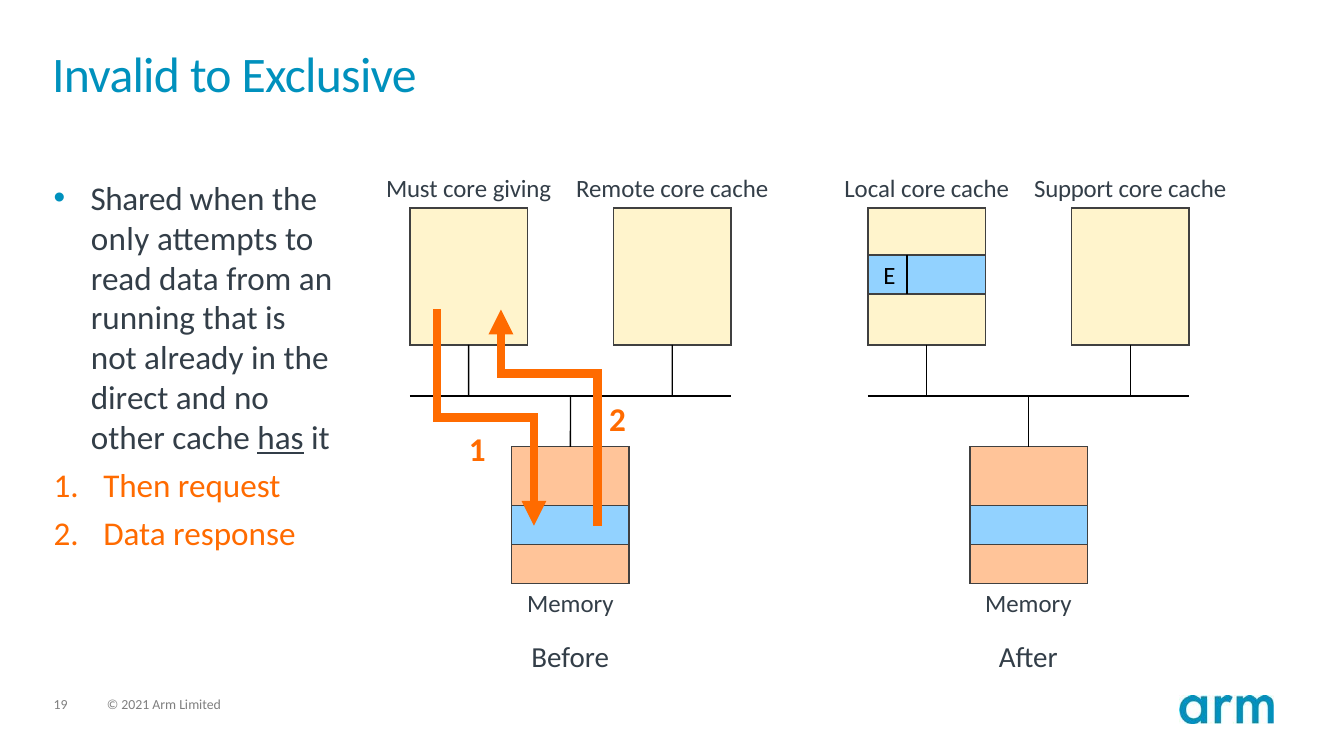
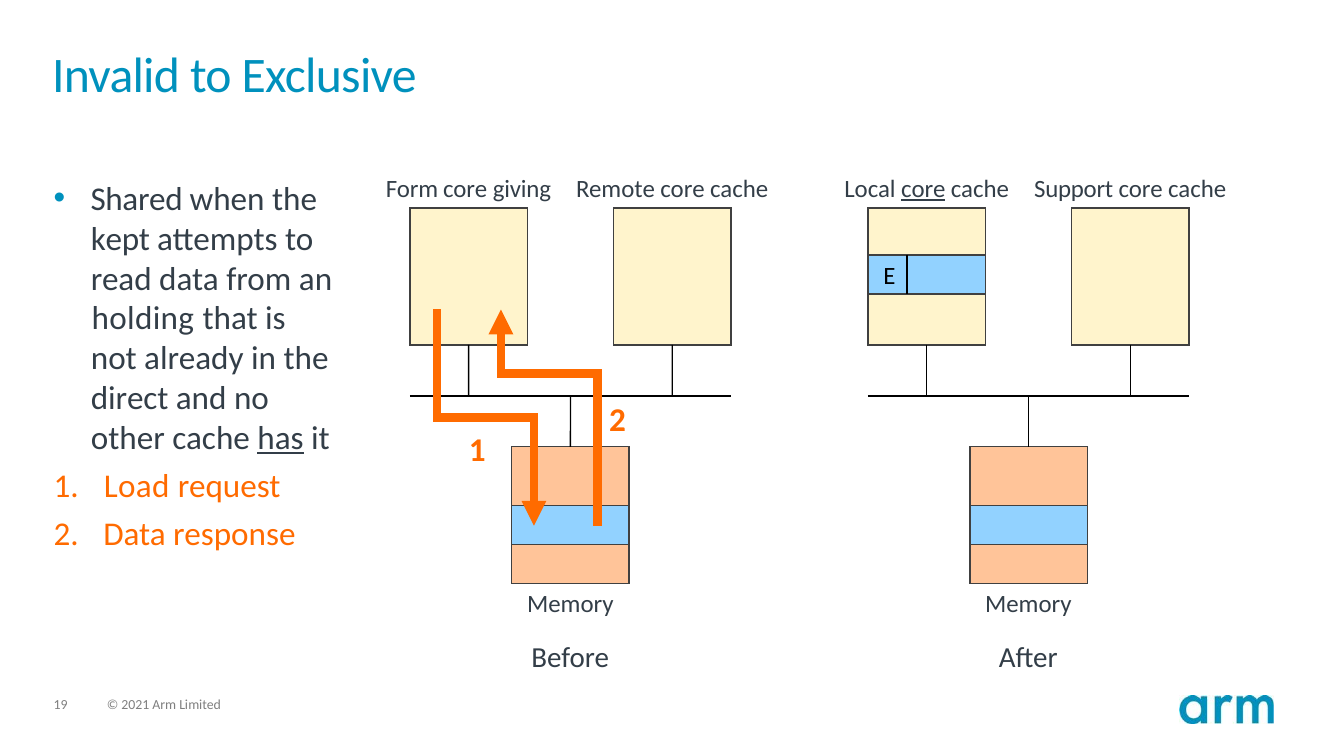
Must: Must -> Form
core at (923, 189) underline: none -> present
only: only -> kept
running: running -> holding
Then: Then -> Load
